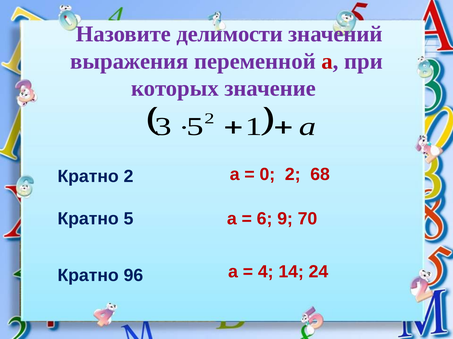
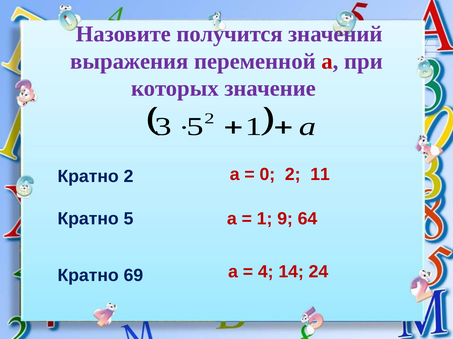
делимости: делимости -> получится
68: 68 -> 11
6 at (265, 219): 6 -> 1
70: 70 -> 64
96: 96 -> 69
